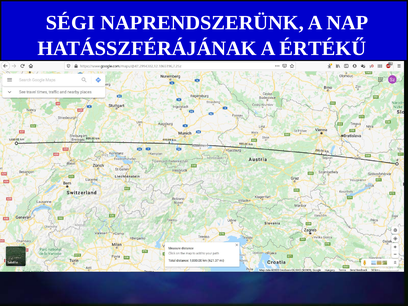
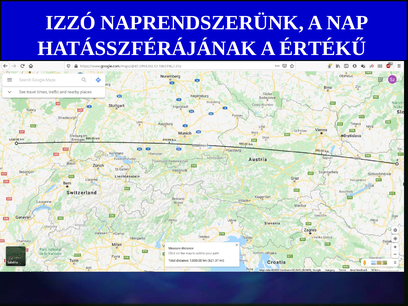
SÉGI: SÉGI -> IZZÓ
